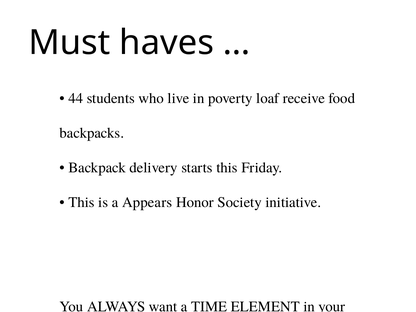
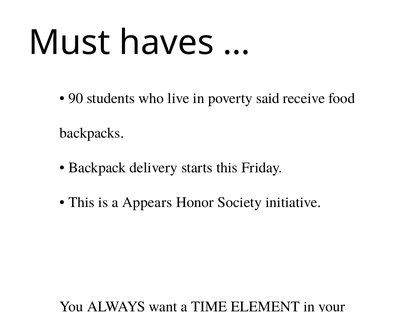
44: 44 -> 90
loaf: loaf -> said
